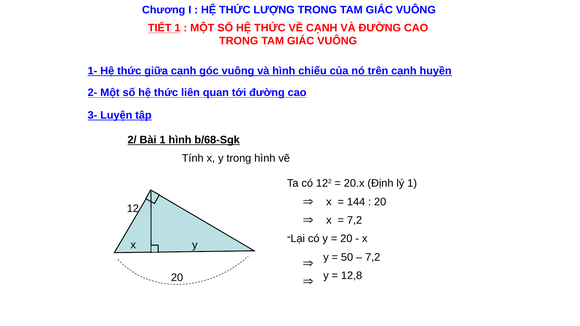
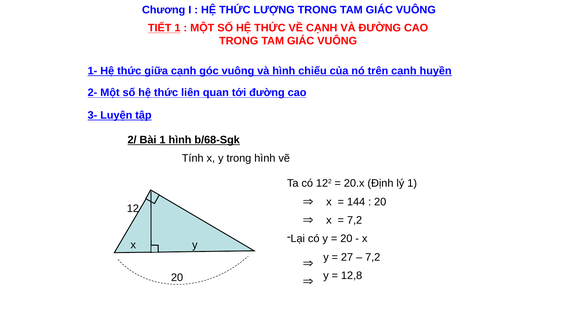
50: 50 -> 27
